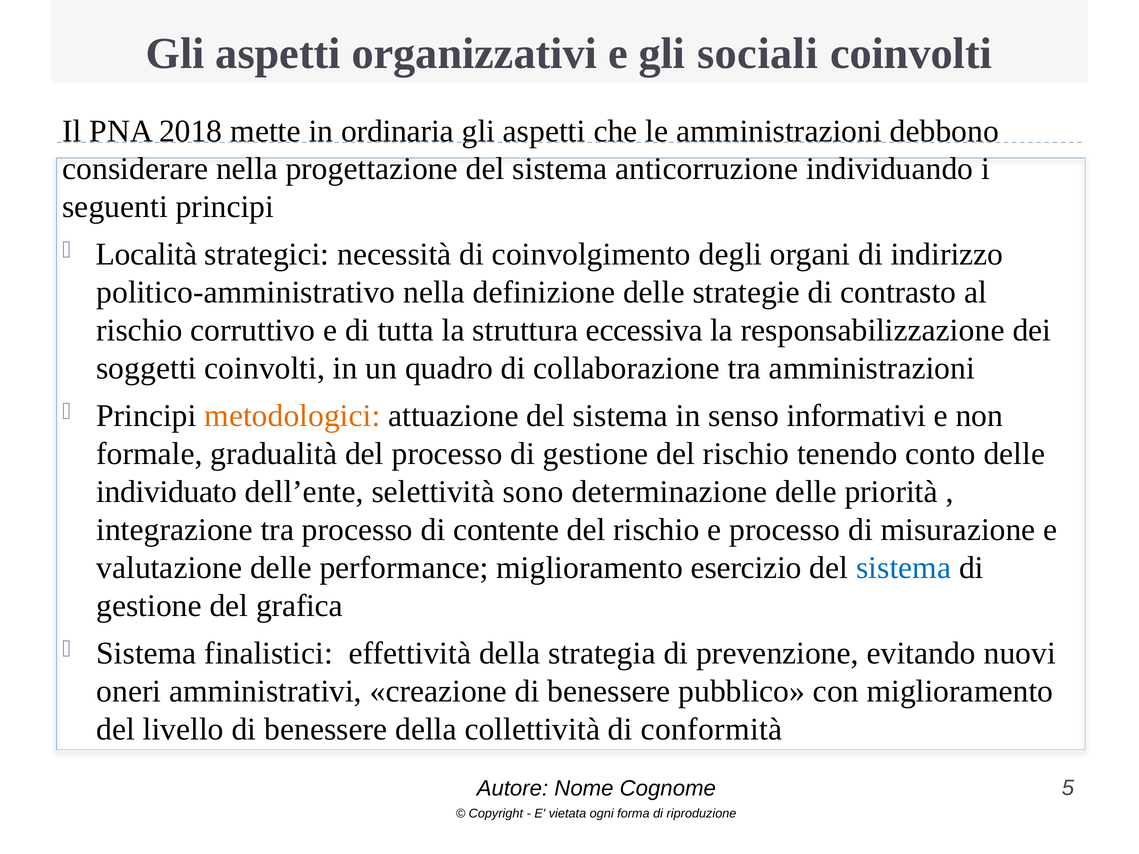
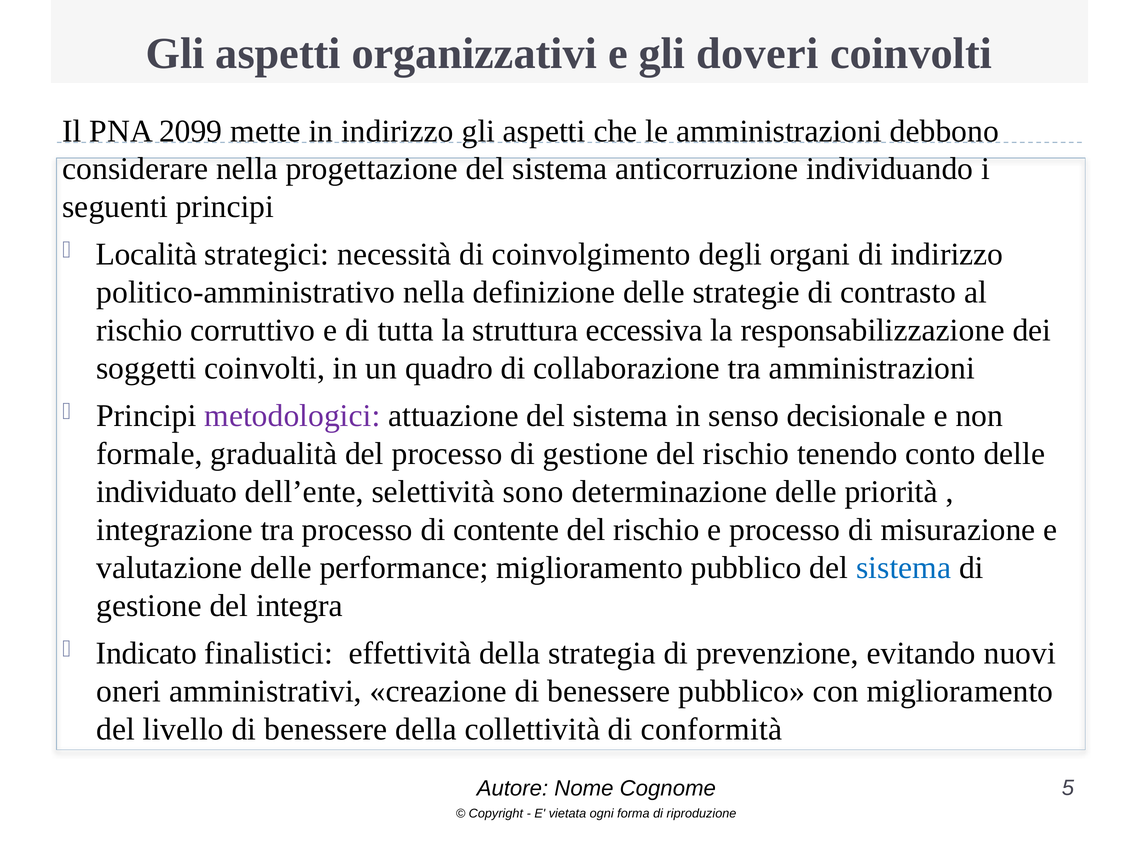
sociali: sociali -> doveri
2018: 2018 -> 2099
in ordinaria: ordinaria -> indirizzo
metodologici colour: orange -> purple
informativi: informativi -> decisionale
miglioramento esercizio: esercizio -> pubblico
grafica: grafica -> integra
Sistema at (146, 653): Sistema -> Indicato
